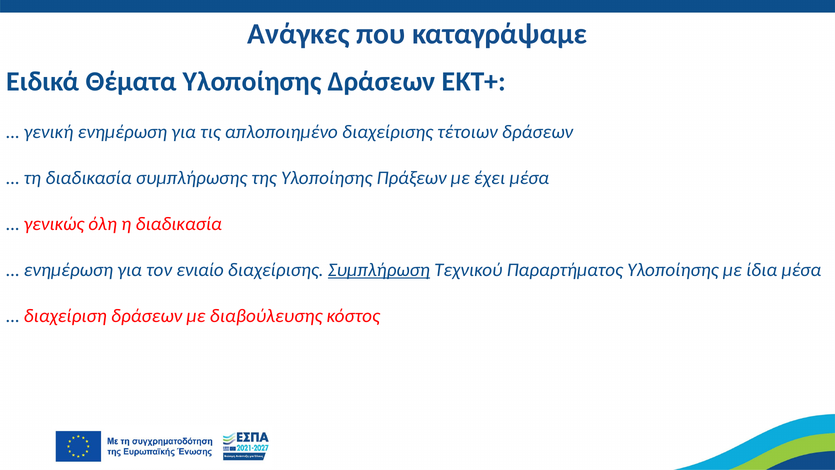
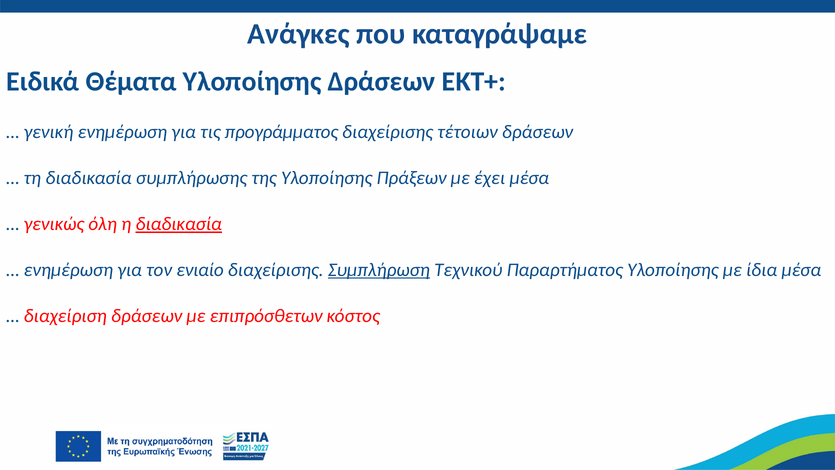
απλοποιημένο: απλοποιημένο -> προγράμματος
διαδικασία at (179, 224) underline: none -> present
διαβούλευσης: διαβούλευσης -> επιπρόσθετων
